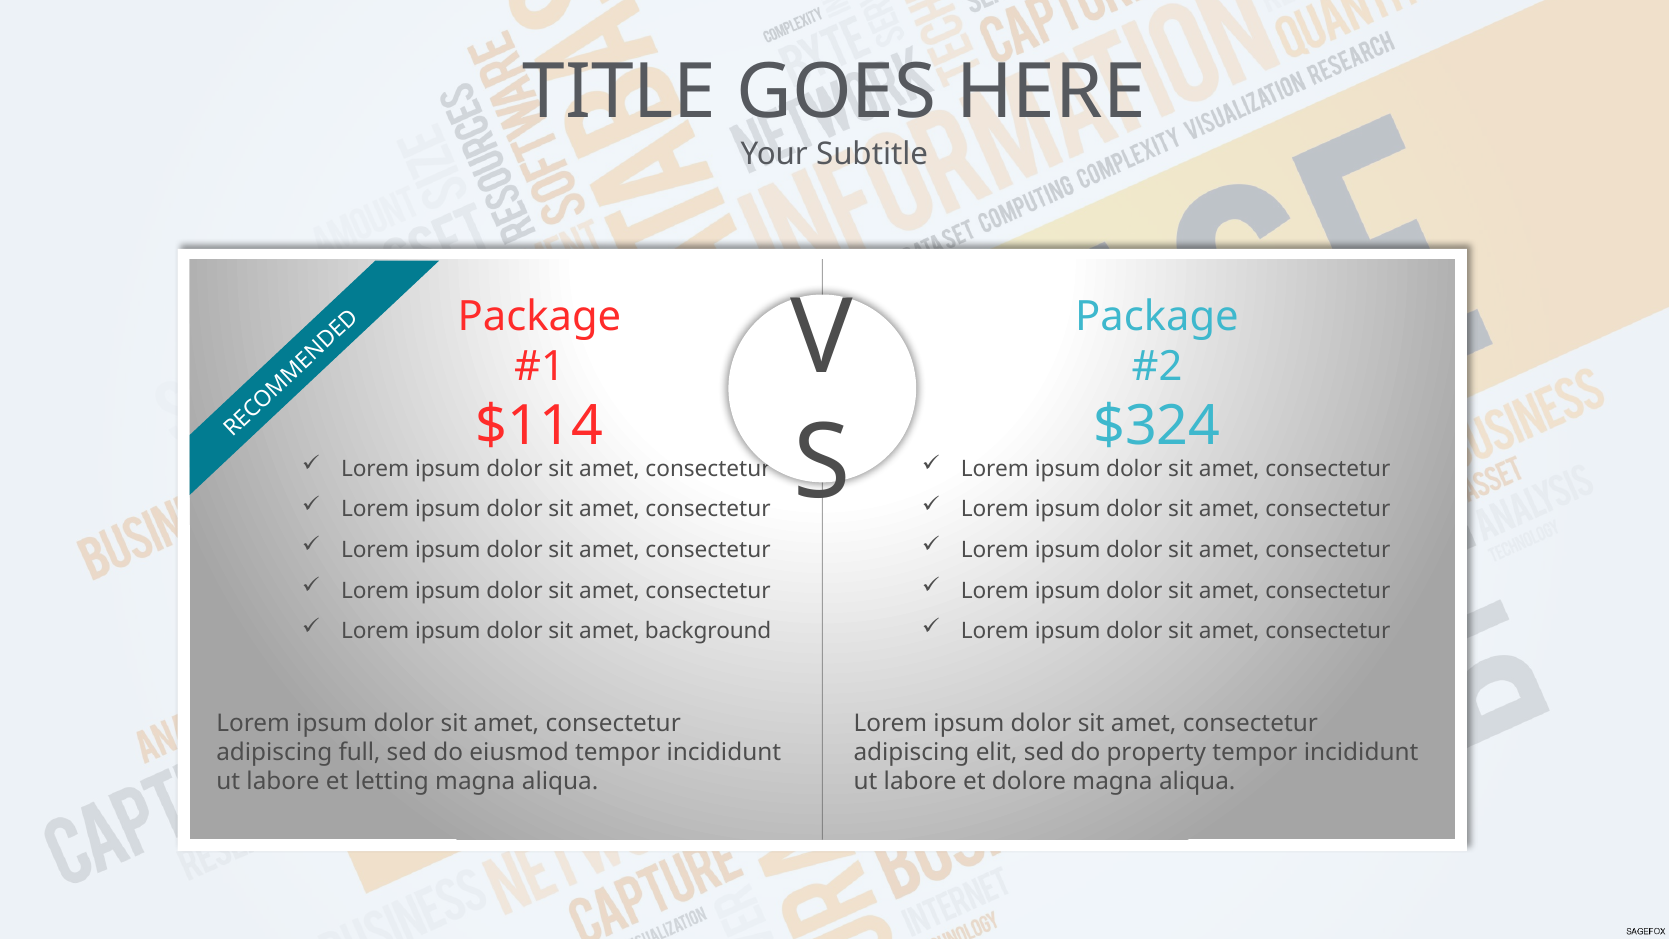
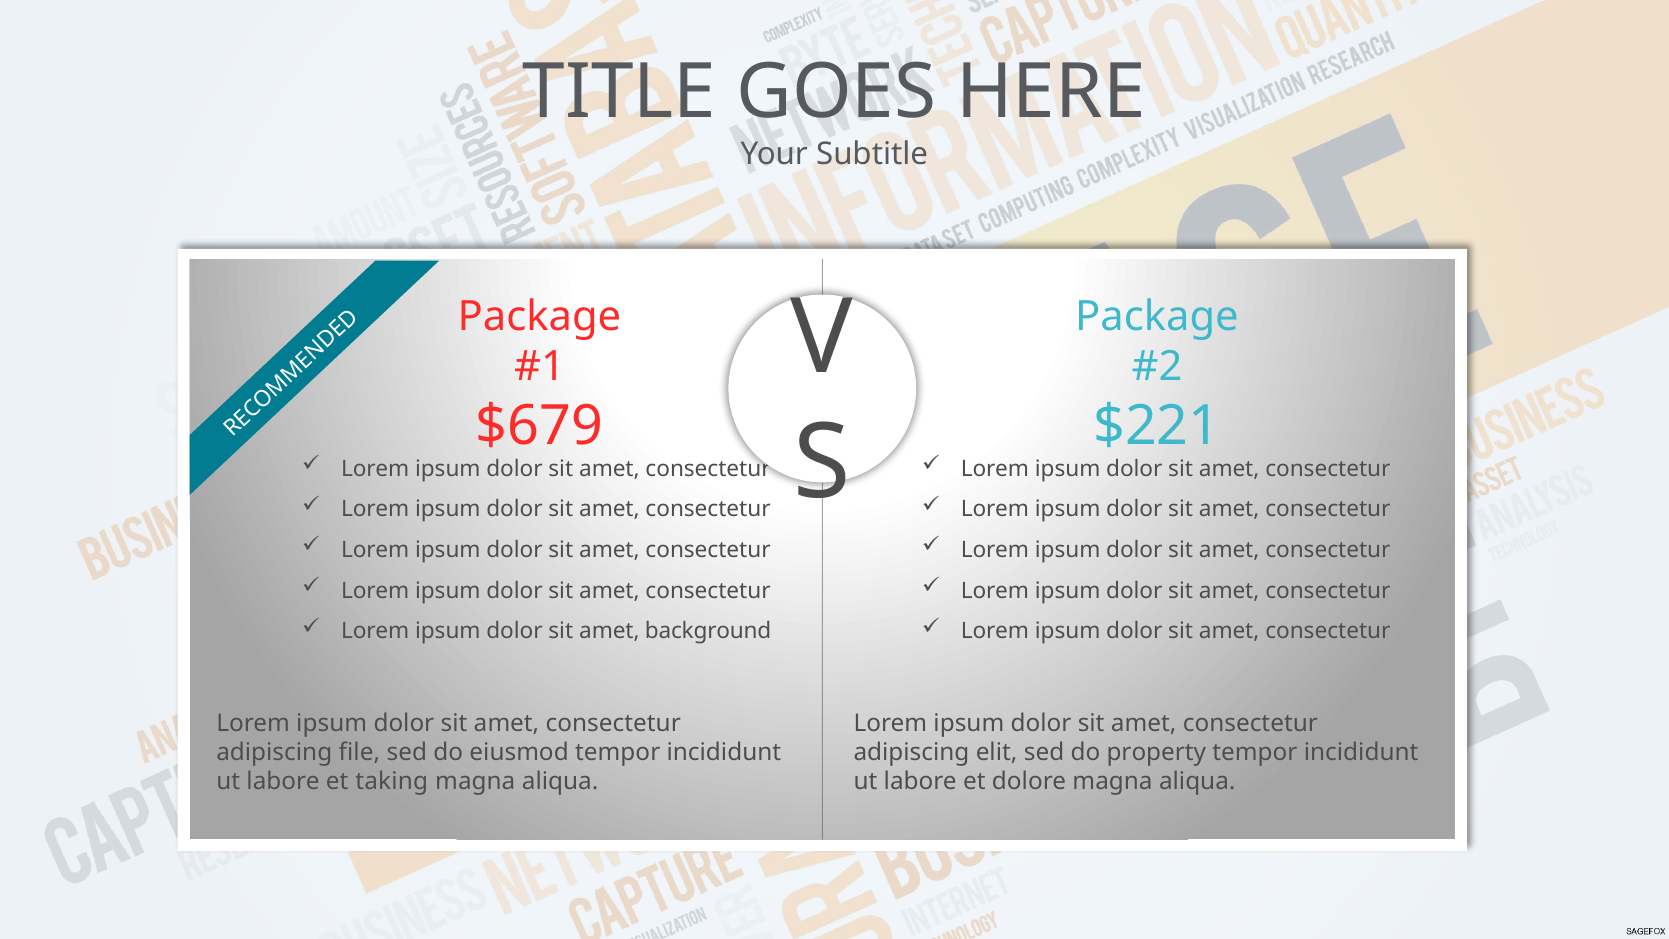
$114: $114 -> $679
$324: $324 -> $221
full: full -> file
letting: letting -> taking
